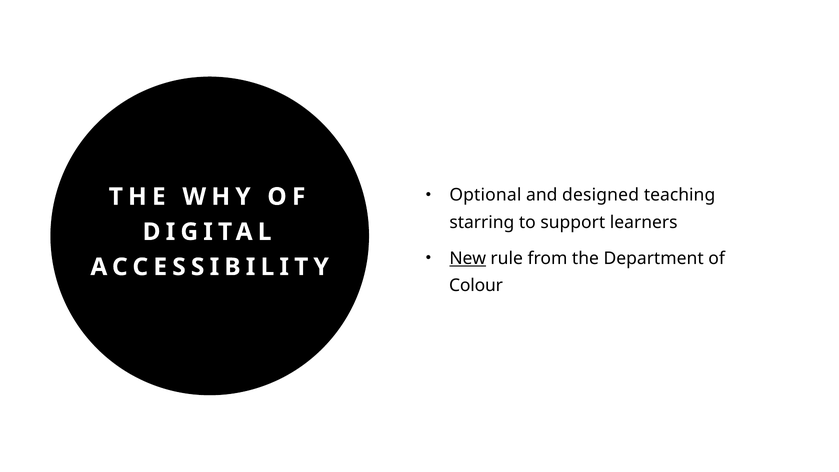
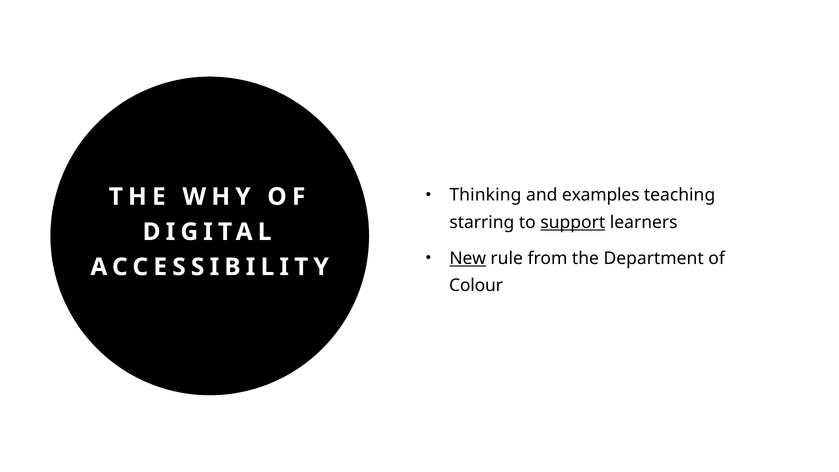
Optional: Optional -> Thinking
designed: designed -> examples
support underline: none -> present
